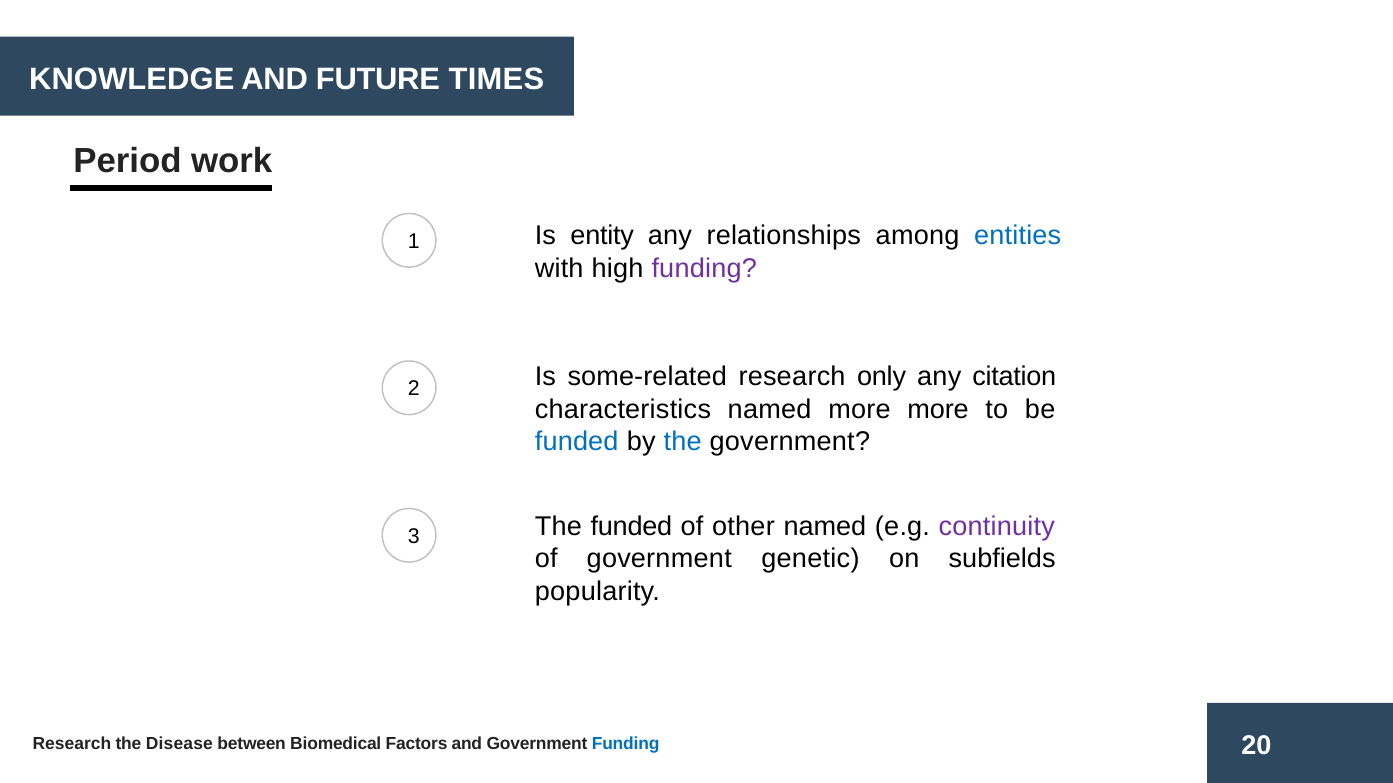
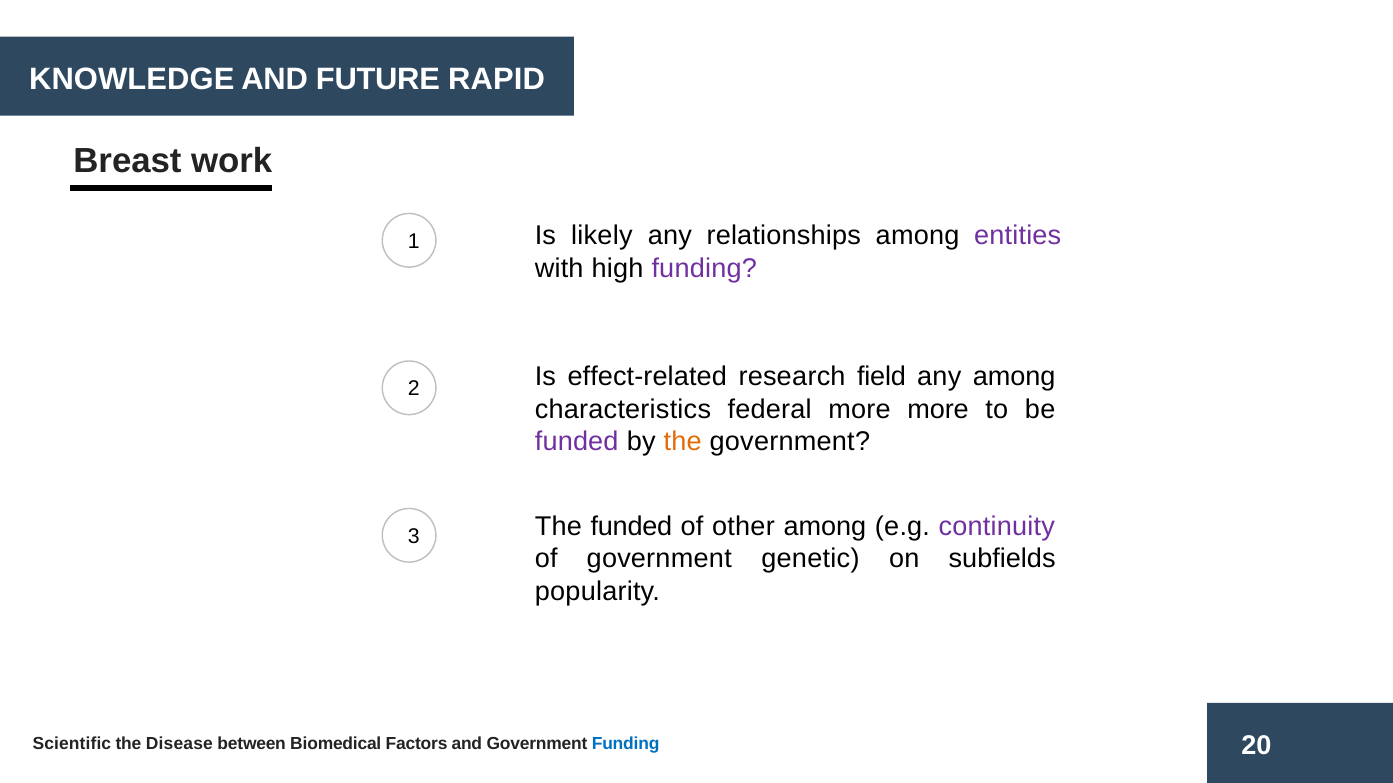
TIMES: TIMES -> RAPID
Period: Period -> Breast
entity: entity -> likely
entities colour: blue -> purple
some-related: some-related -> effect-related
only: only -> field
any citation: citation -> among
characteristics named: named -> federal
funded at (577, 442) colour: blue -> purple
the at (683, 442) colour: blue -> orange
other named: named -> among
Research at (72, 745): Research -> Scientific
